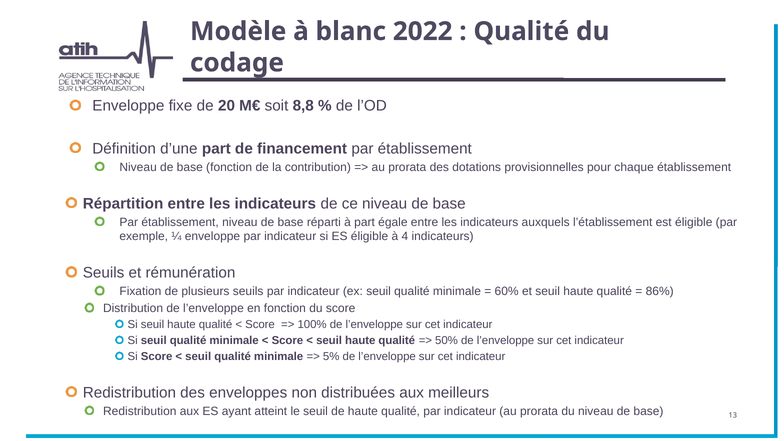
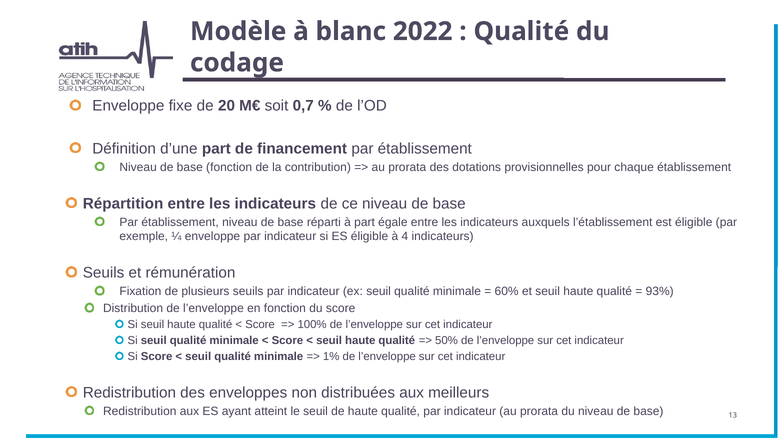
8,8: 8,8 -> 0,7
86%: 86% -> 93%
5%: 5% -> 1%
